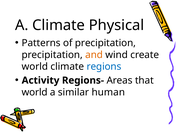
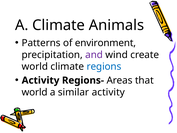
Physical: Physical -> Animals
of precipitation: precipitation -> environment
and colour: orange -> purple
similar human: human -> activity
